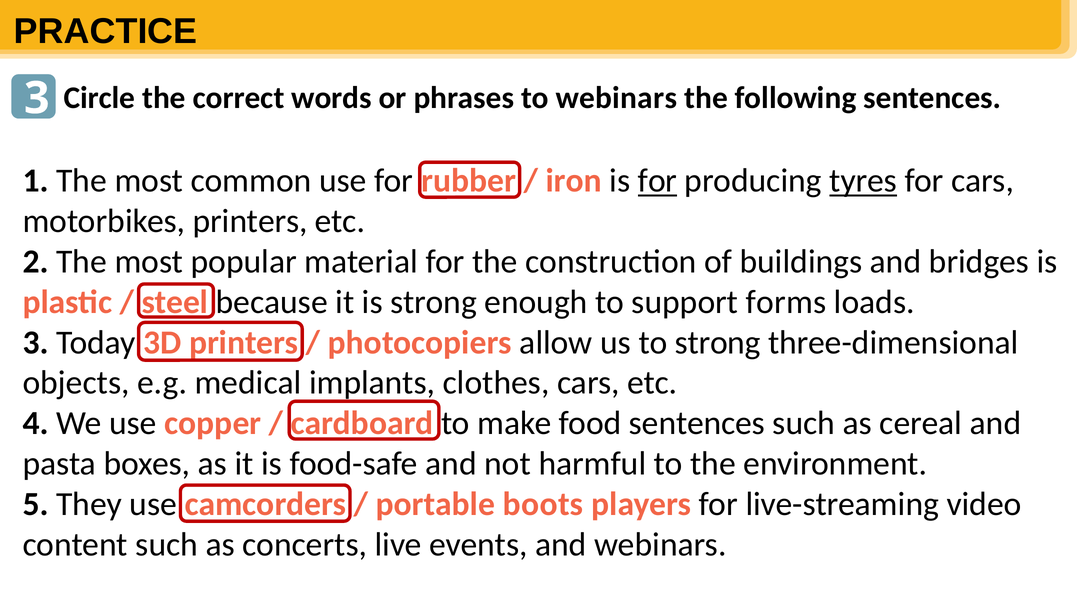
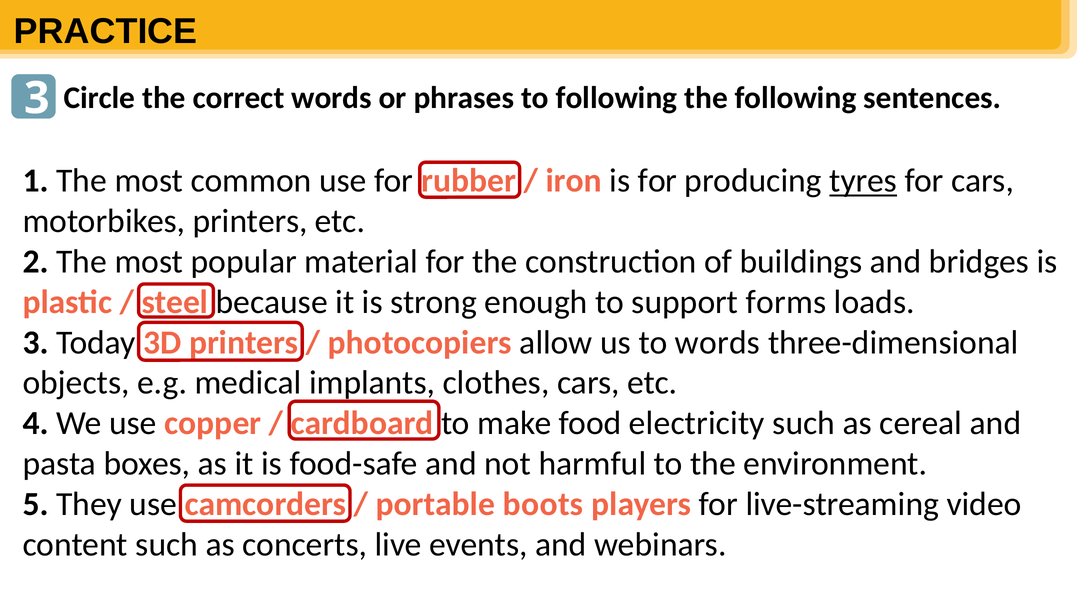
to webinars: webinars -> following
for at (658, 181) underline: present -> none
to strong: strong -> words
food sentences: sentences -> electricity
